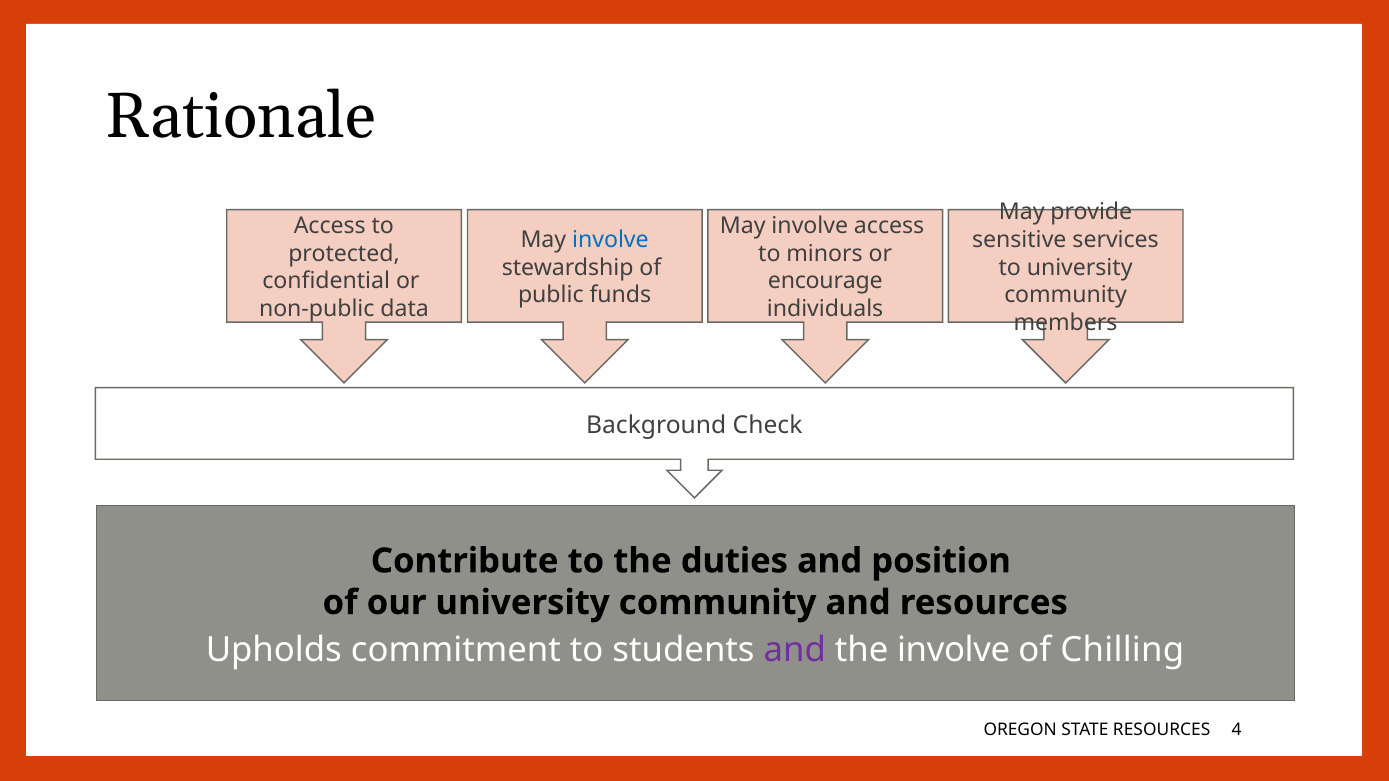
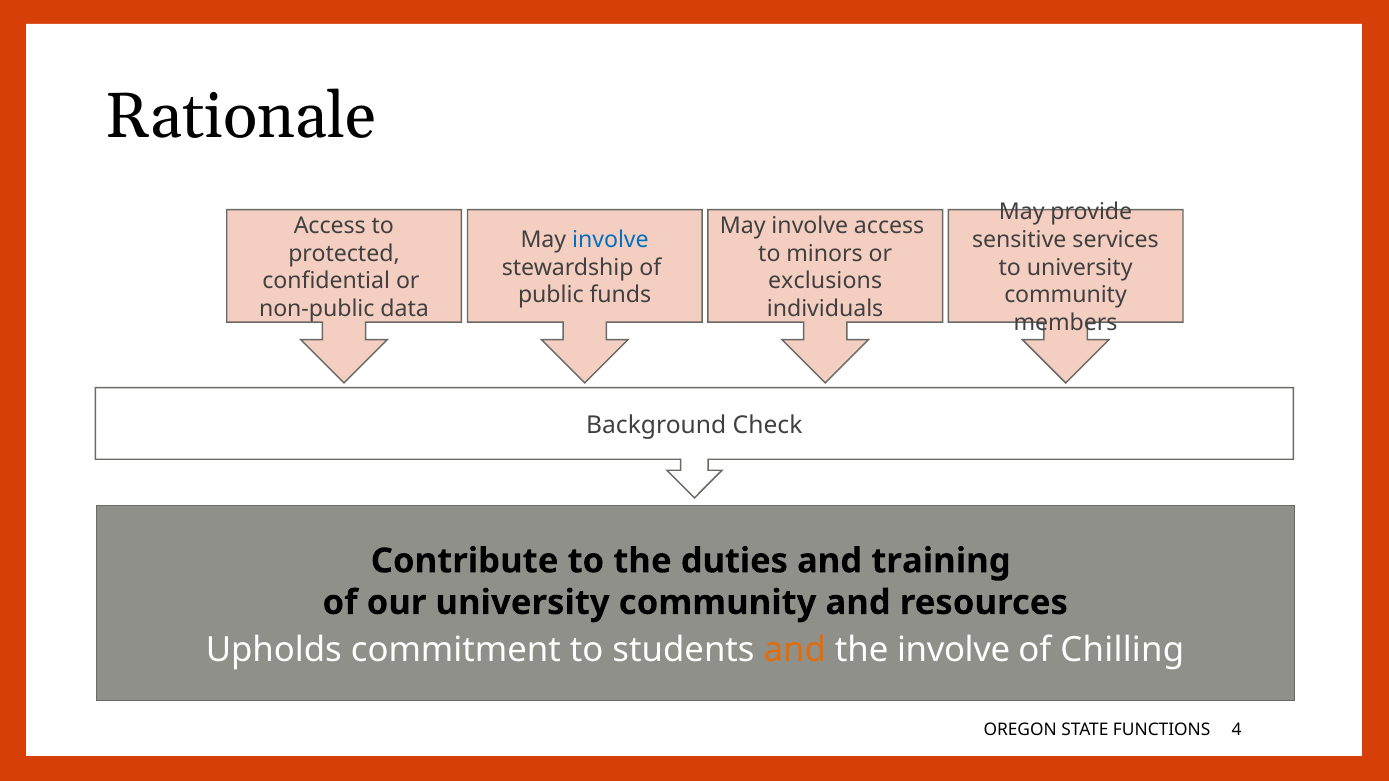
encourage: encourage -> exclusions
position: position -> training
and at (795, 650) colour: purple -> orange
STATE RESOURCES: RESOURCES -> FUNCTIONS
